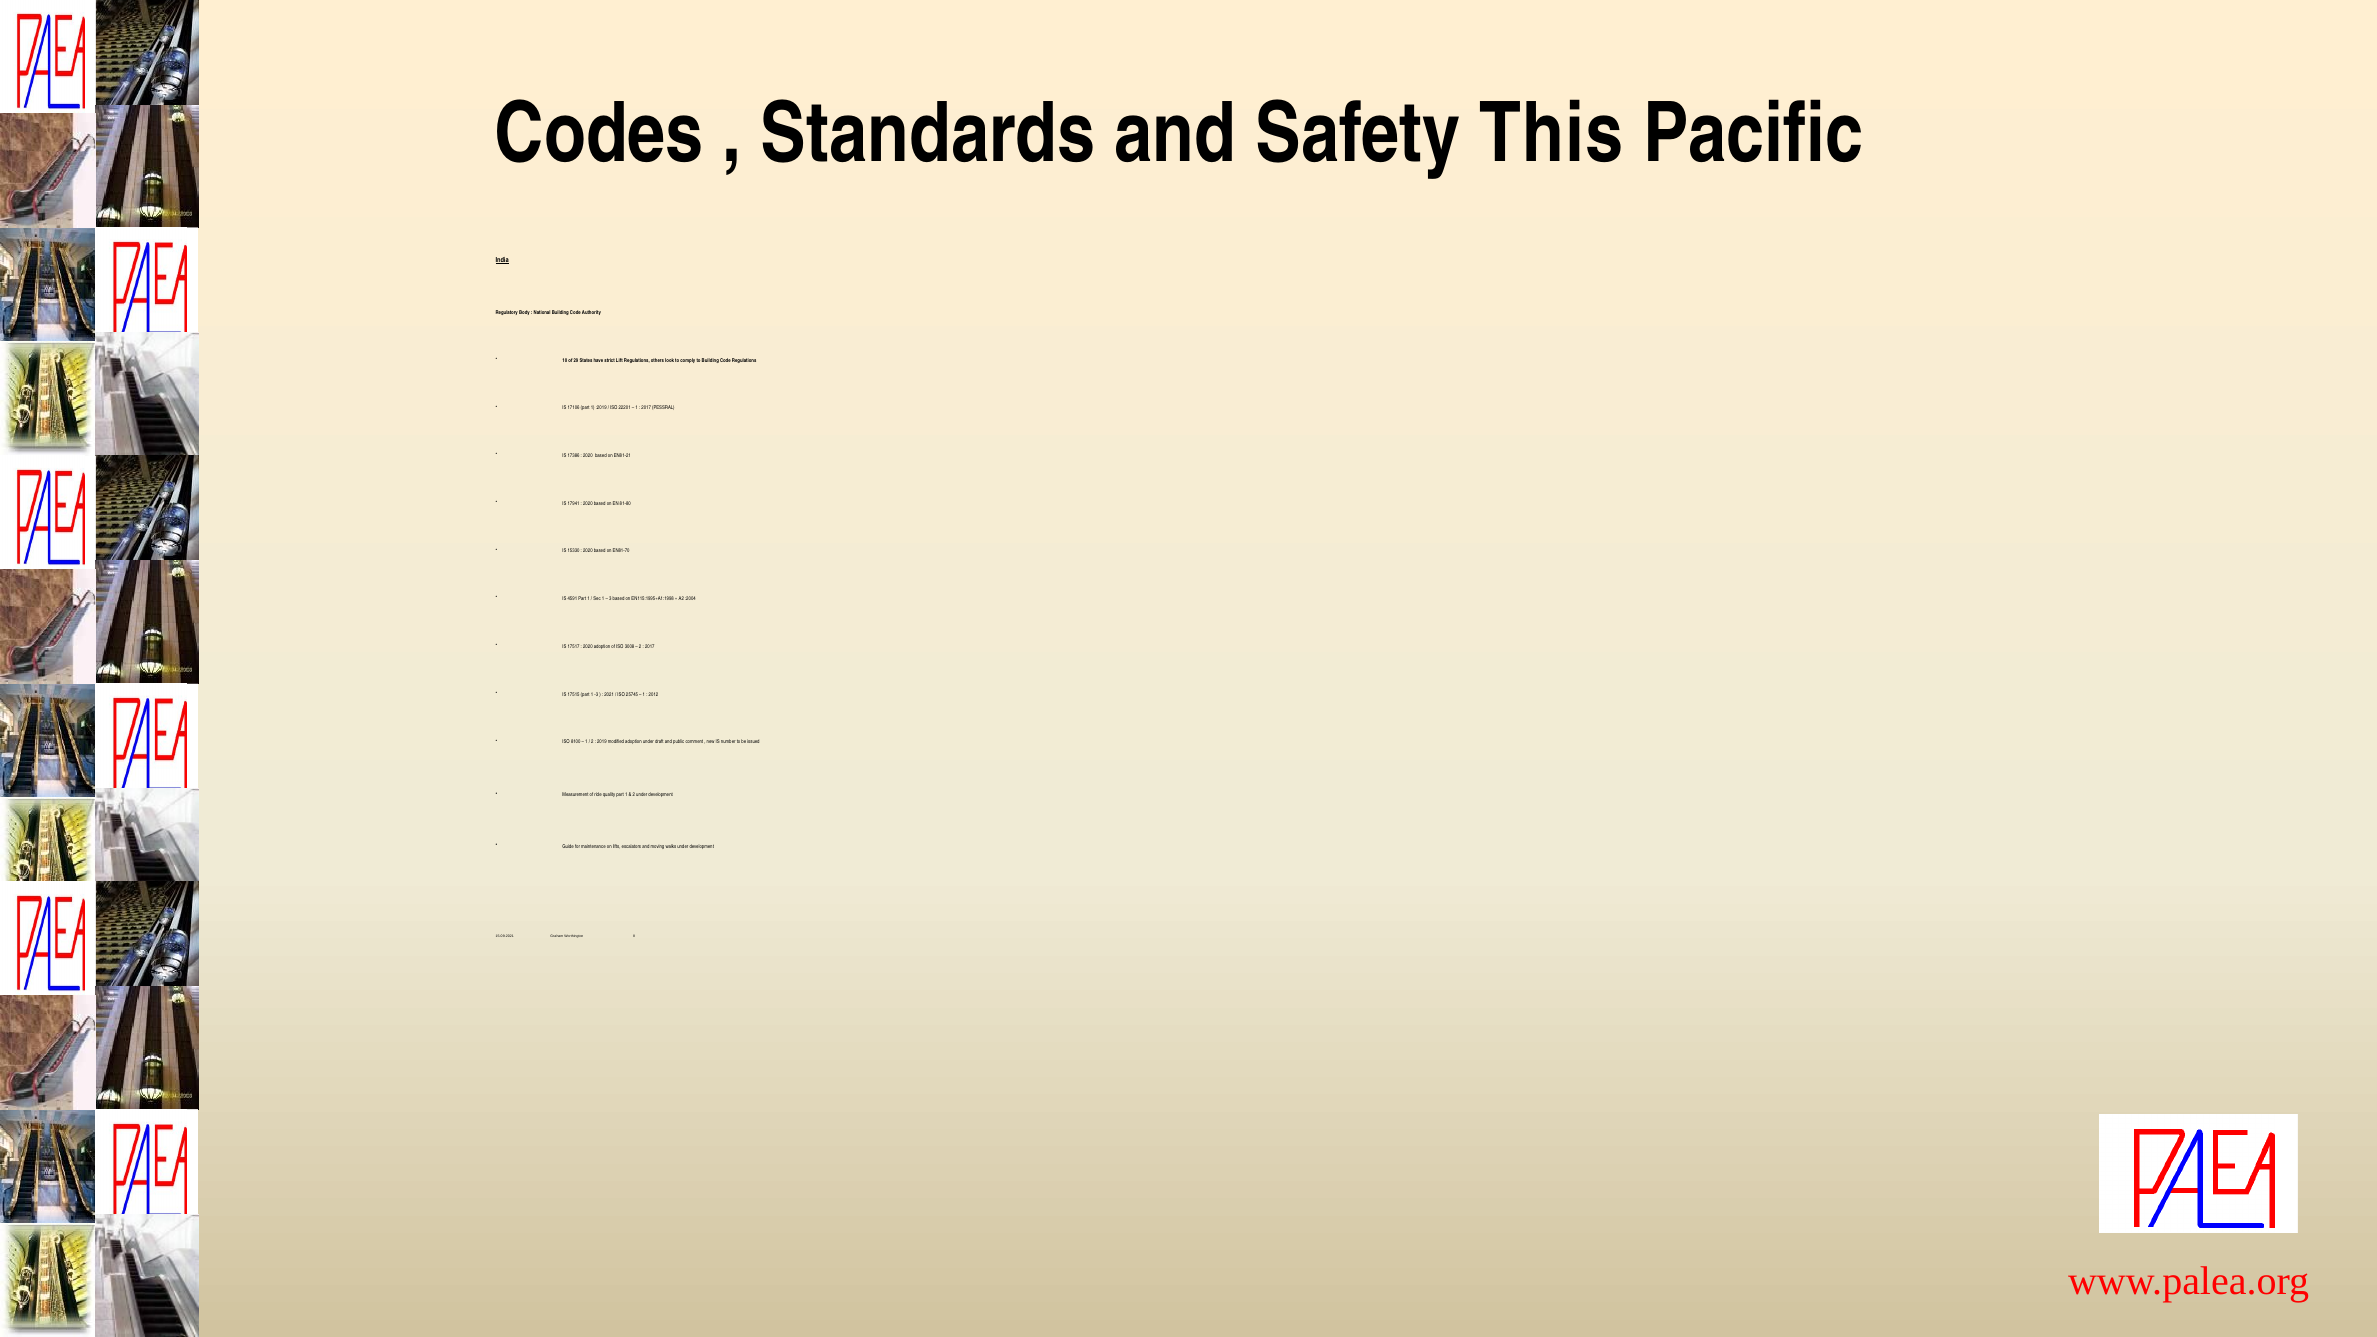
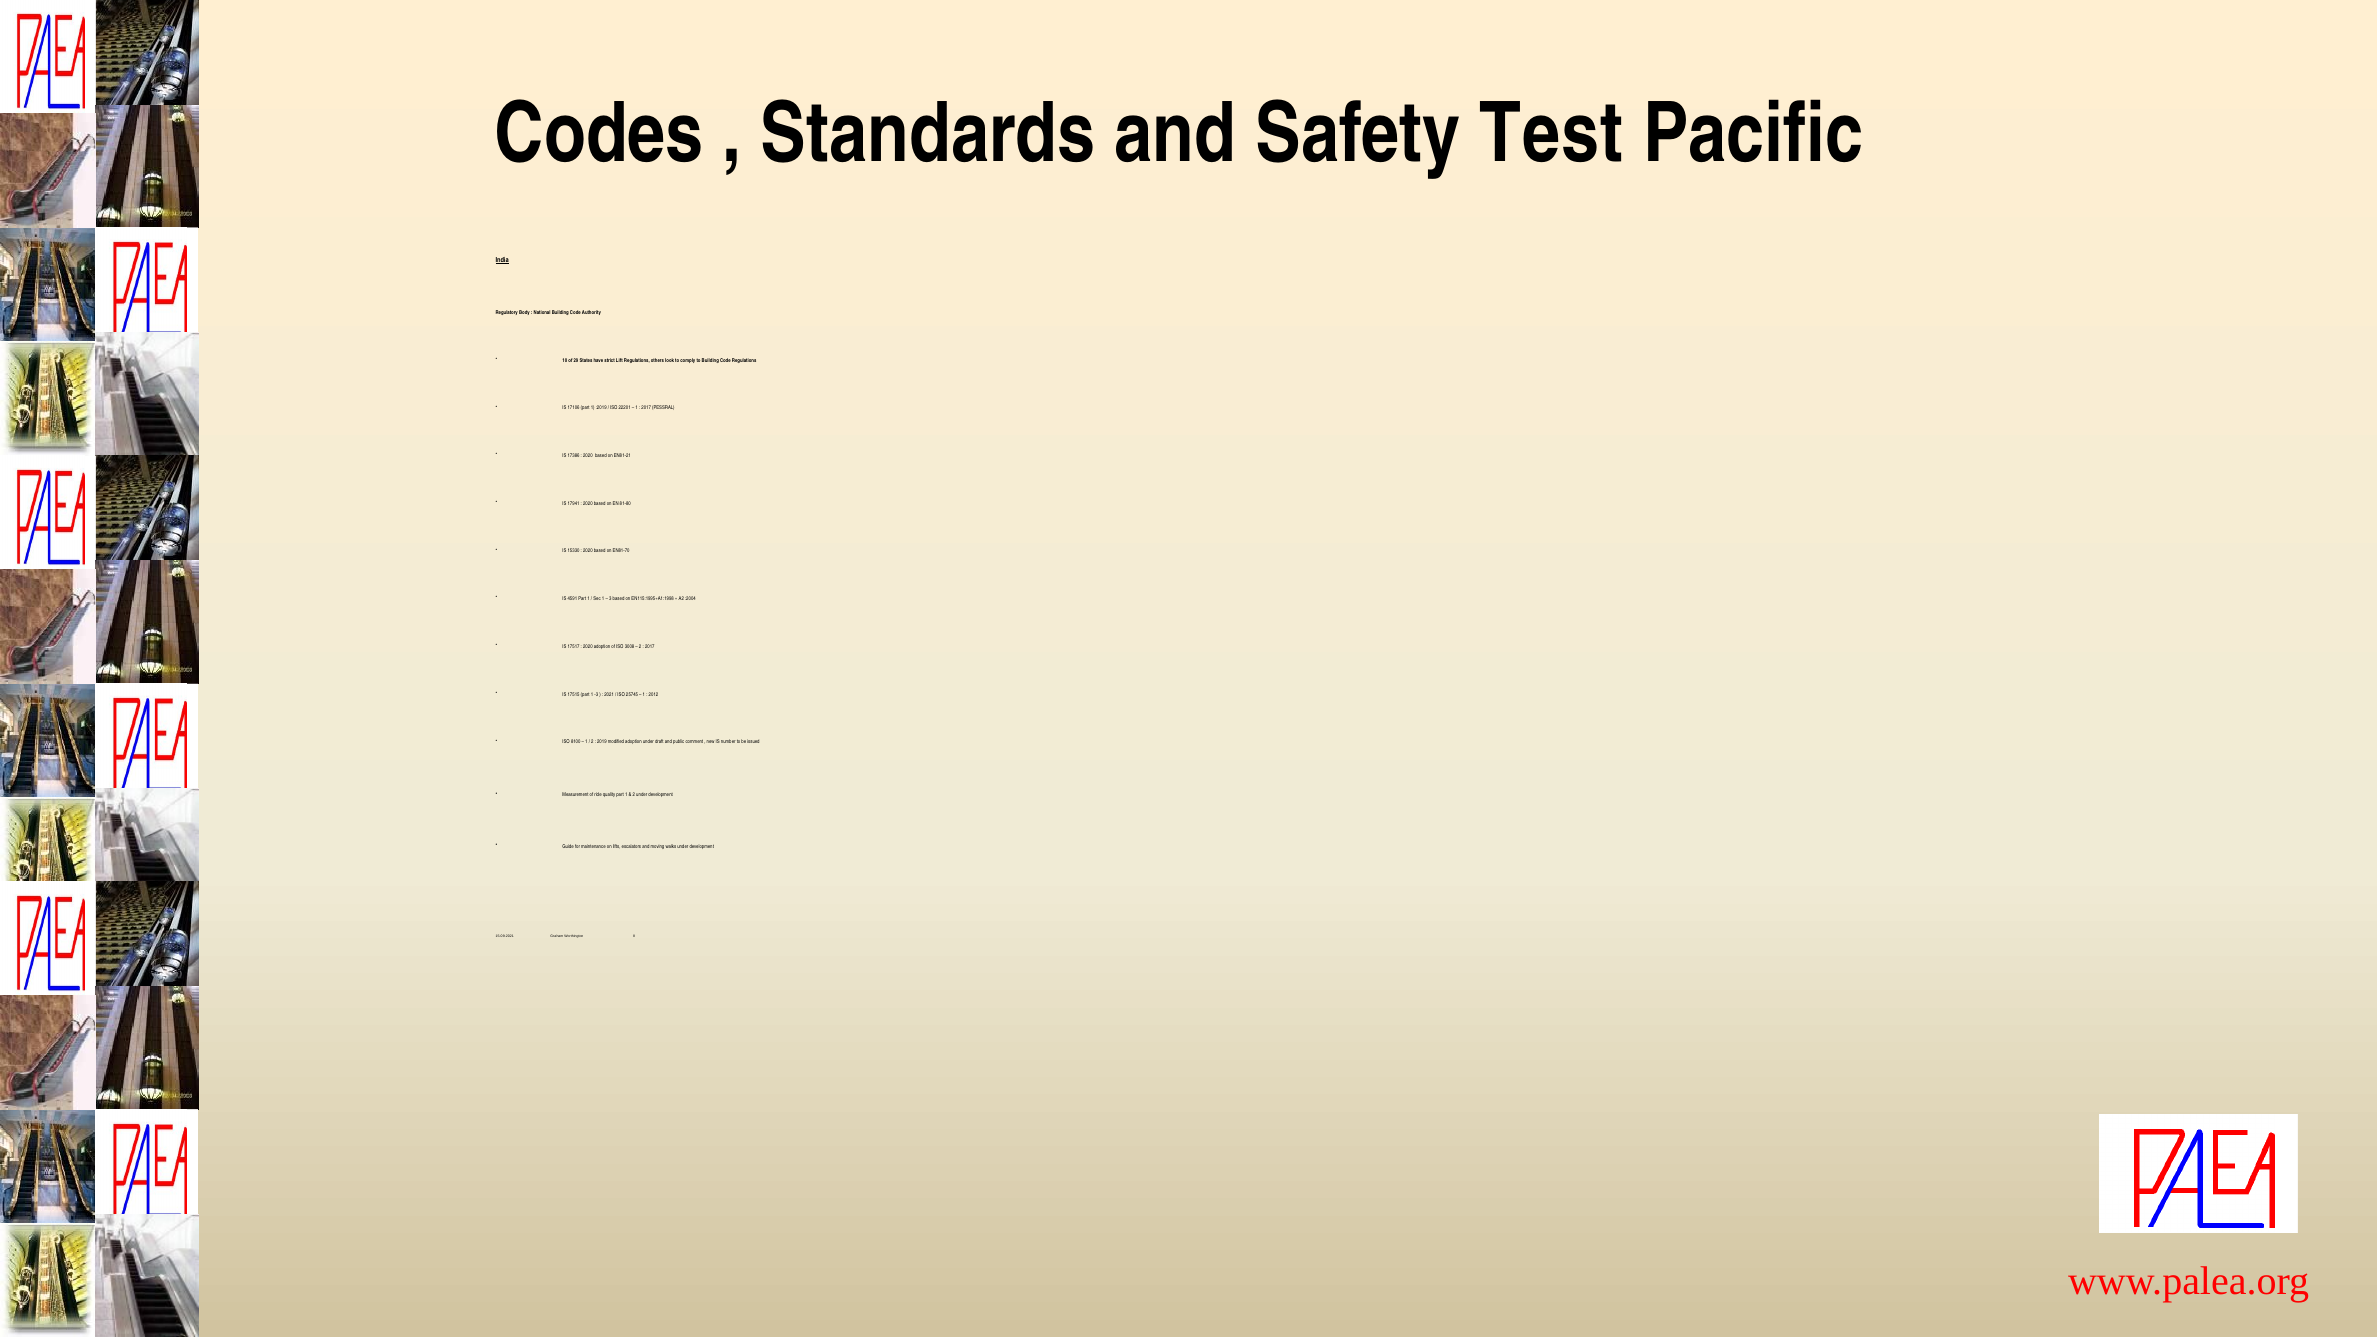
This: This -> Test
